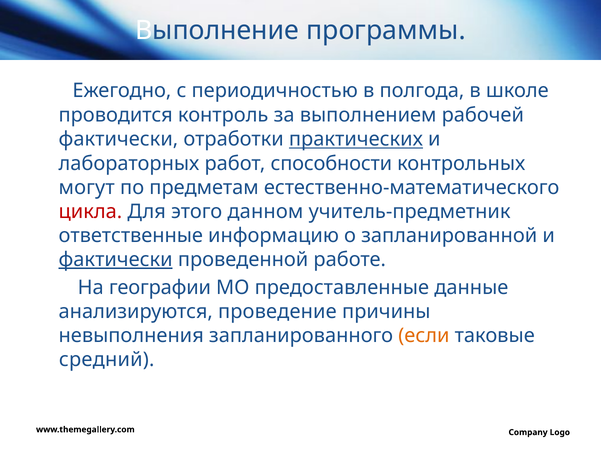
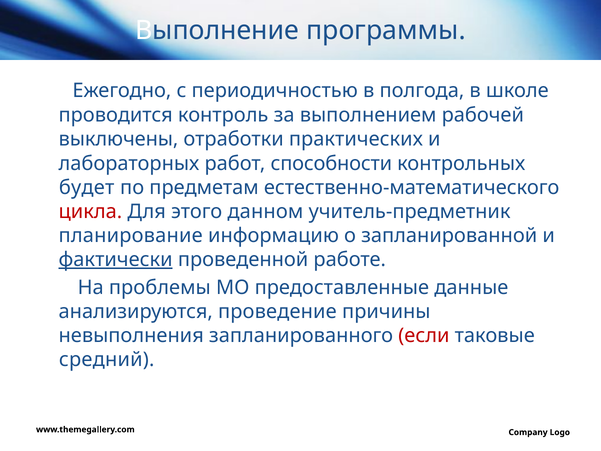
фактически at (118, 139): фактически -> выключены
практических underline: present -> none
могут: могут -> будет
ответственные: ответственные -> планирование
географии: географии -> проблемы
если colour: orange -> red
